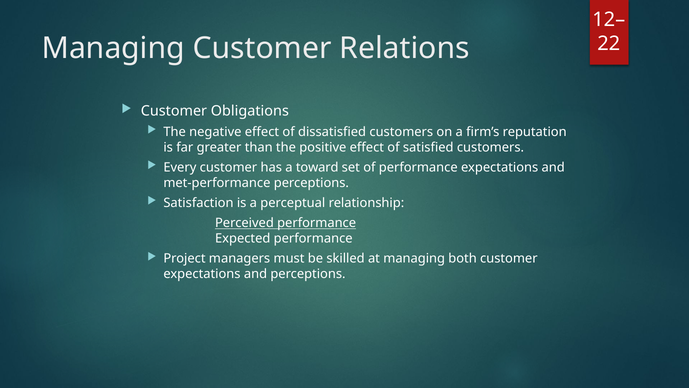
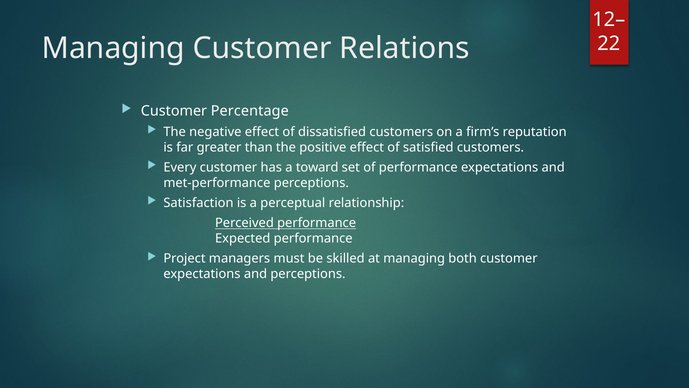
Obligations: Obligations -> Percentage
